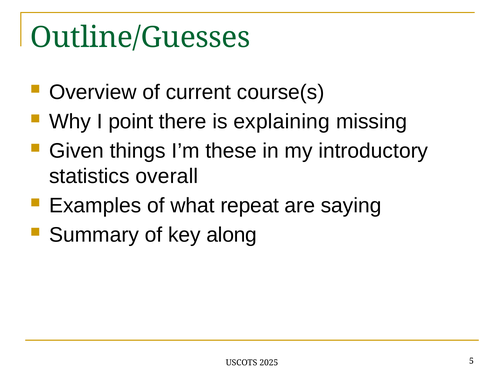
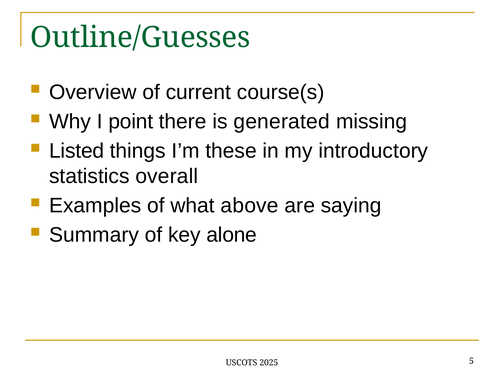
explaining: explaining -> generated
Given: Given -> Listed
repeat: repeat -> above
along: along -> alone
